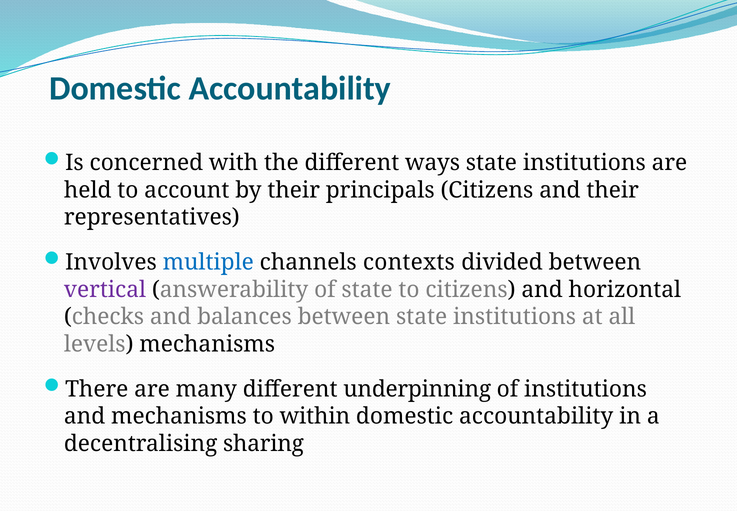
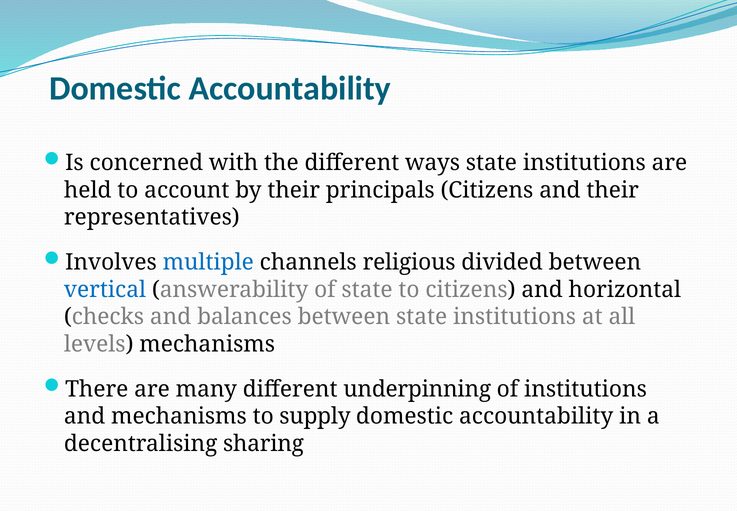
contexts: contexts -> religious
vertical colour: purple -> blue
within: within -> supply
